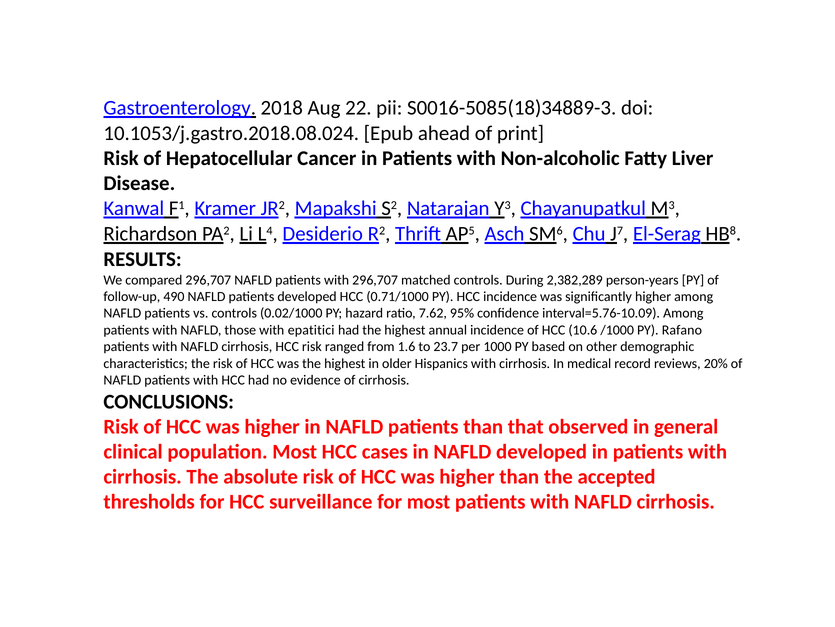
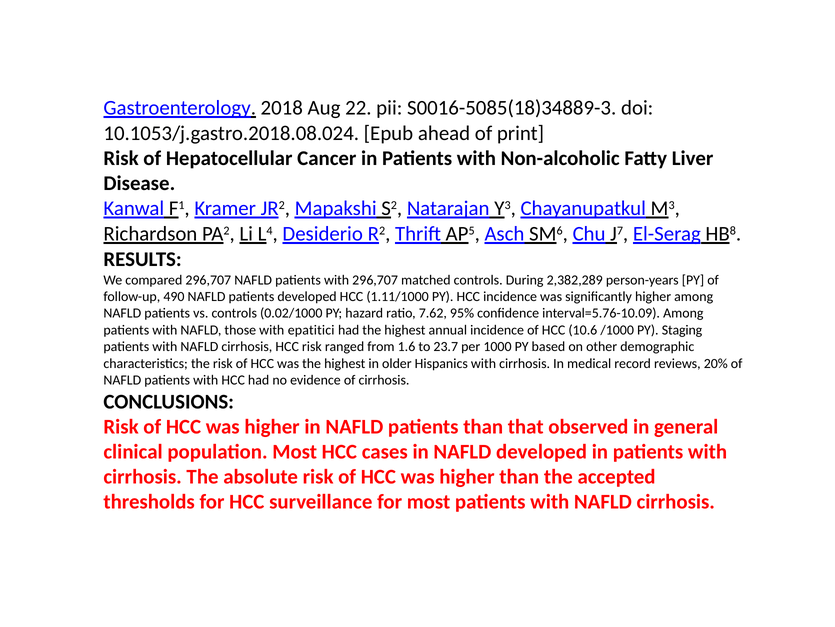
0.71/1000: 0.71/1000 -> 1.11/1000
Rafano: Rafano -> Staging
